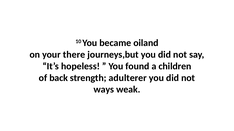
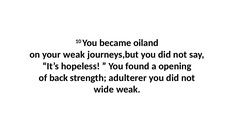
your there: there -> weak
children: children -> opening
ways: ways -> wide
